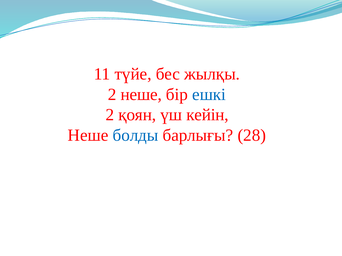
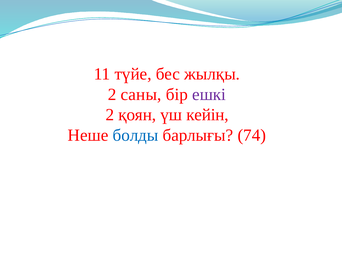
2 неше: неше -> саны
ешкі colour: blue -> purple
28: 28 -> 74
